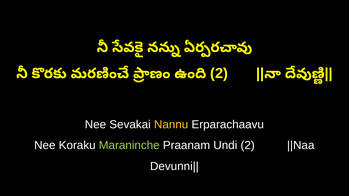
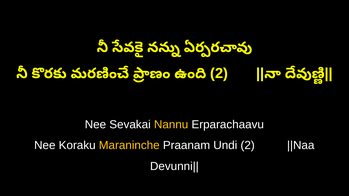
Maraninche colour: light green -> yellow
